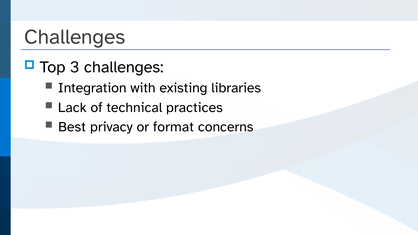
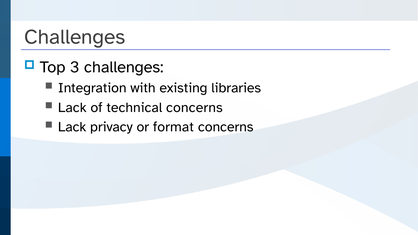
technical practices: practices -> concerns
Best at (72, 127): Best -> Lack
